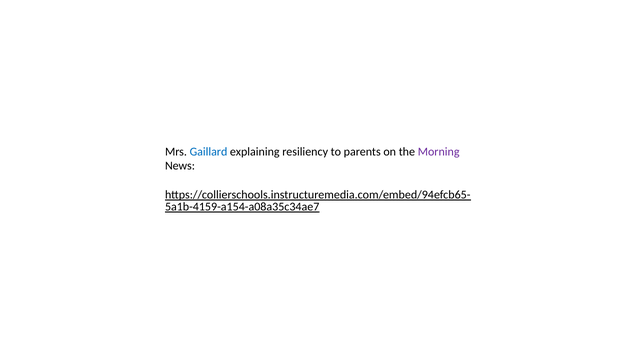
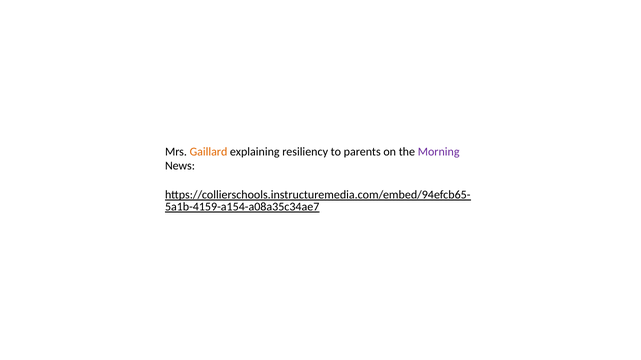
Gaillard colour: blue -> orange
